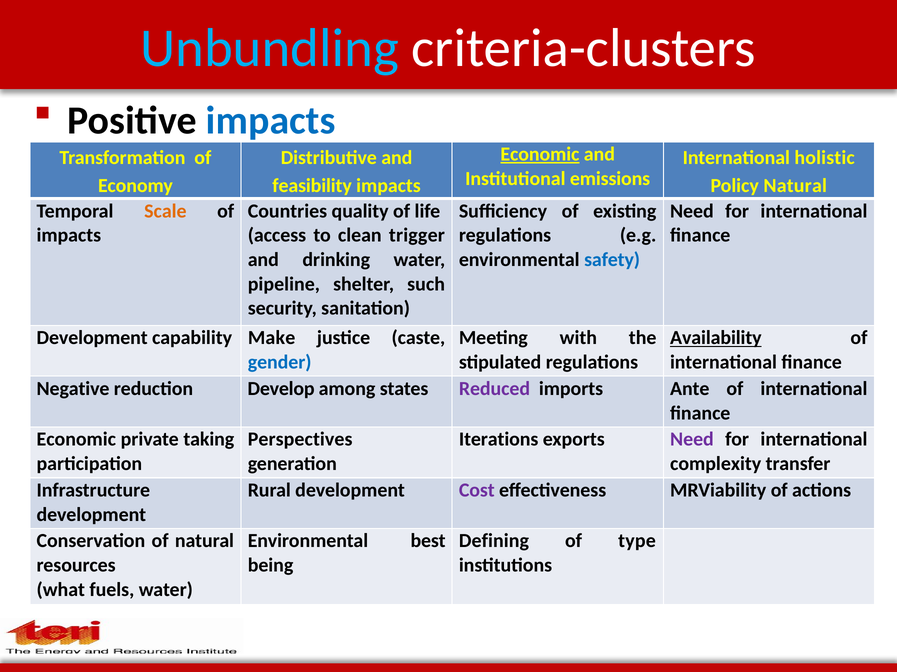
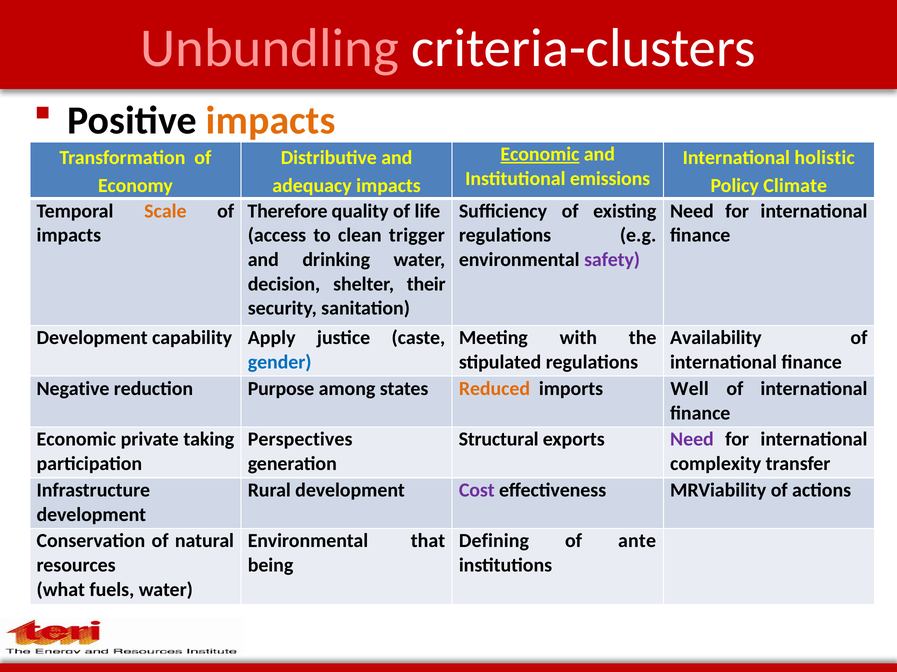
Unbundling colour: light blue -> pink
impacts at (271, 121) colour: blue -> orange
feasibility: feasibility -> adequacy
Policy Natural: Natural -> Climate
Countries: Countries -> Therefore
safety colour: blue -> purple
pipeline: pipeline -> decision
such: such -> their
Make: Make -> Apply
Availability underline: present -> none
Develop: Develop -> Purpose
Reduced colour: purple -> orange
Ante: Ante -> Well
Iterations: Iterations -> Structural
best: best -> that
type: type -> ante
